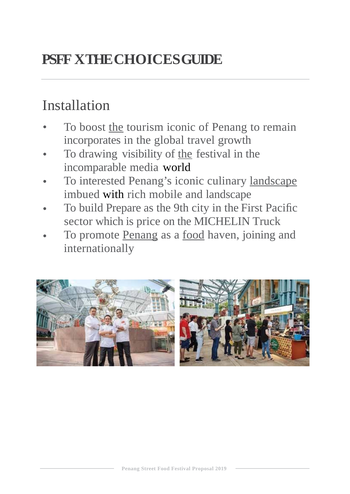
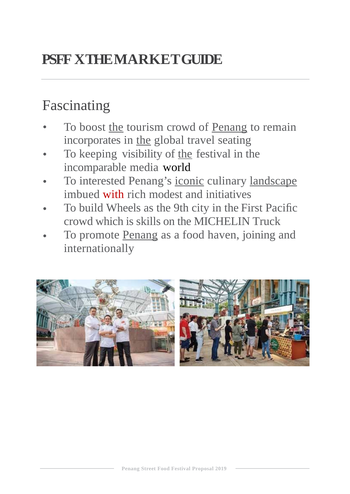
CHOICES: CHOICES -> MARKET
Installation: Installation -> Fascinating
tourism iconic: iconic -> crowd
Penang at (229, 127) underline: none -> present
the at (144, 140) underline: none -> present
growth: growth -> seating
drawing: drawing -> keeping
iconic at (189, 181) underline: none -> present
with colour: black -> red
mobile: mobile -> modest
and landscape: landscape -> initiatives
Prepare: Prepare -> Wheels
sector at (78, 221): sector -> crowd
price: price -> skills
food at (193, 235) underline: present -> none
